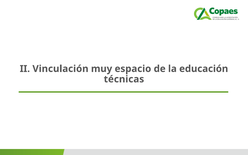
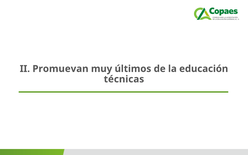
Vinculación: Vinculación -> Promuevan
espacio: espacio -> últimos
